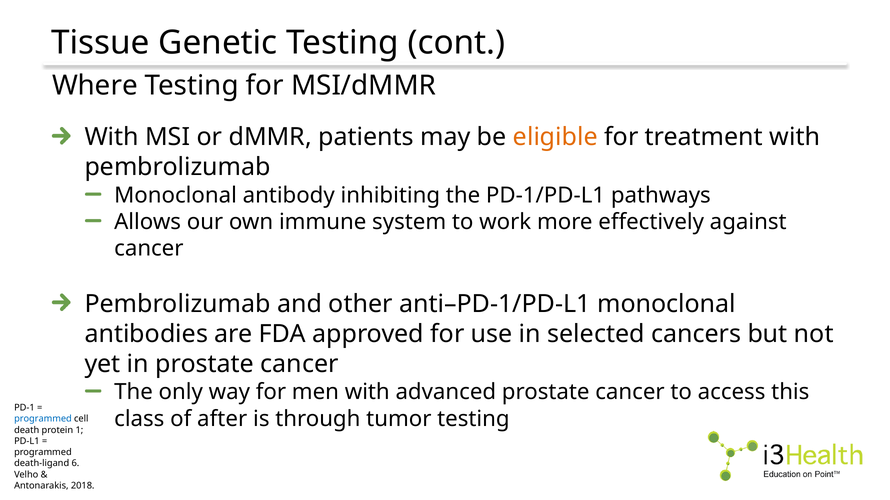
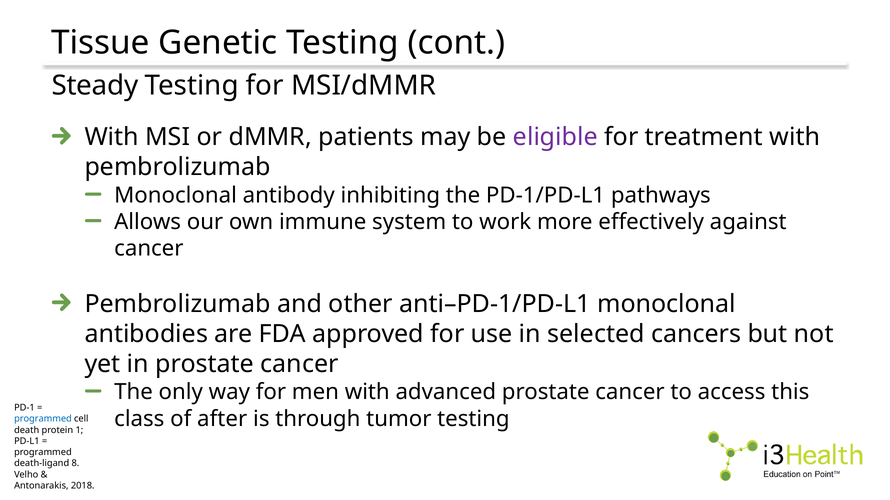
Where: Where -> Steady
eligible colour: orange -> purple
6: 6 -> 8
